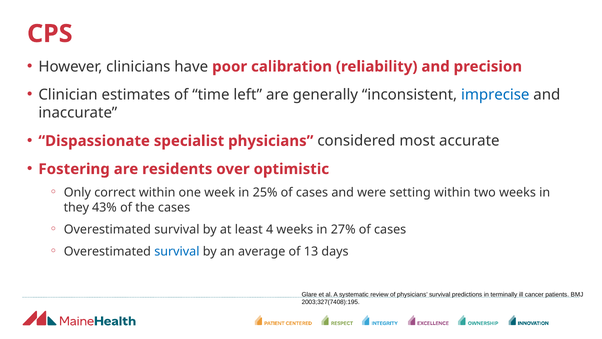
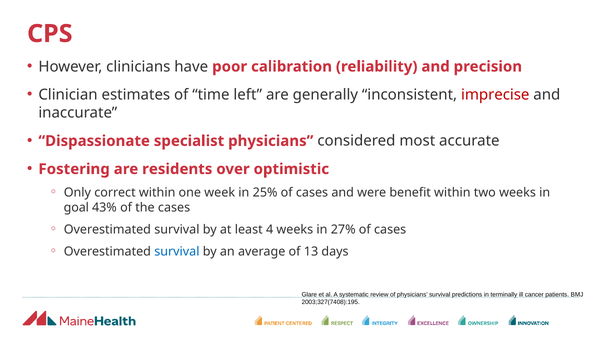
imprecise colour: blue -> red
setting: setting -> benefit
they: they -> goal
